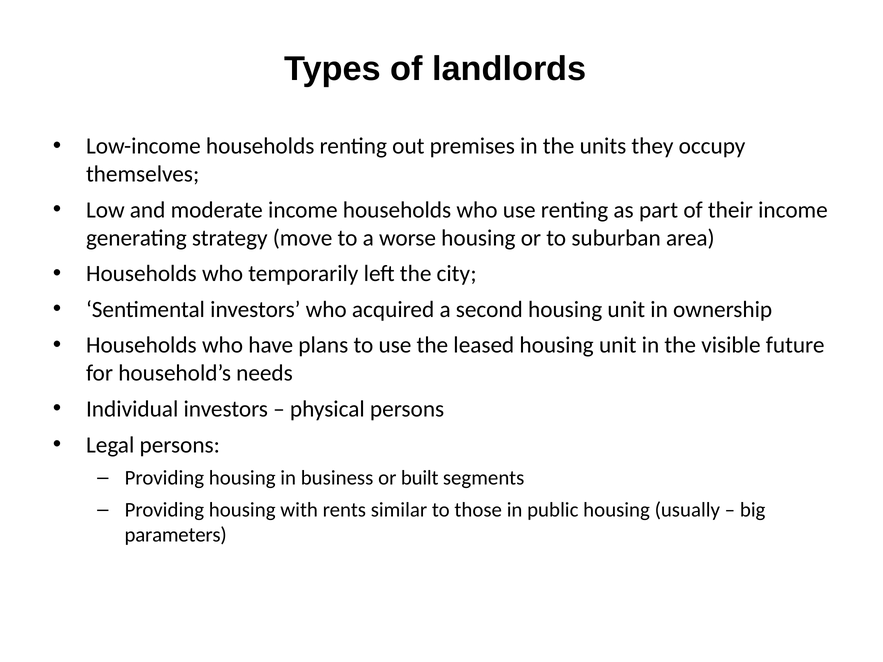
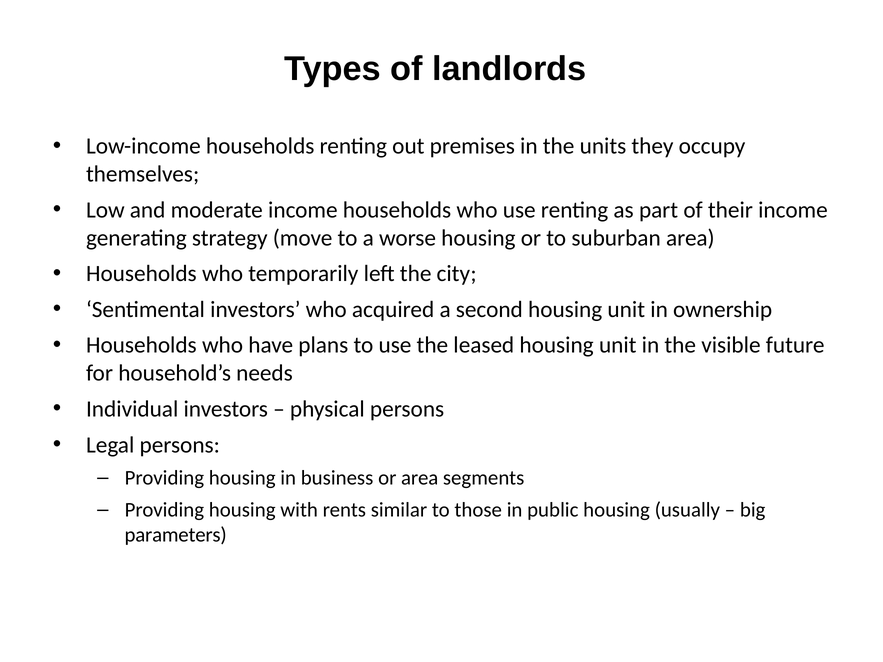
or built: built -> area
